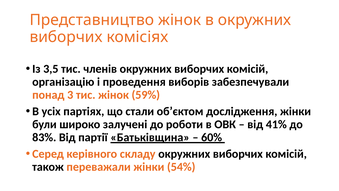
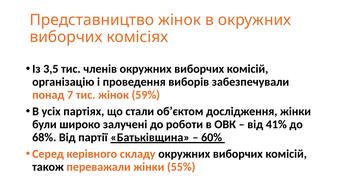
3: 3 -> 7
83%: 83% -> 68%
54%: 54% -> 55%
